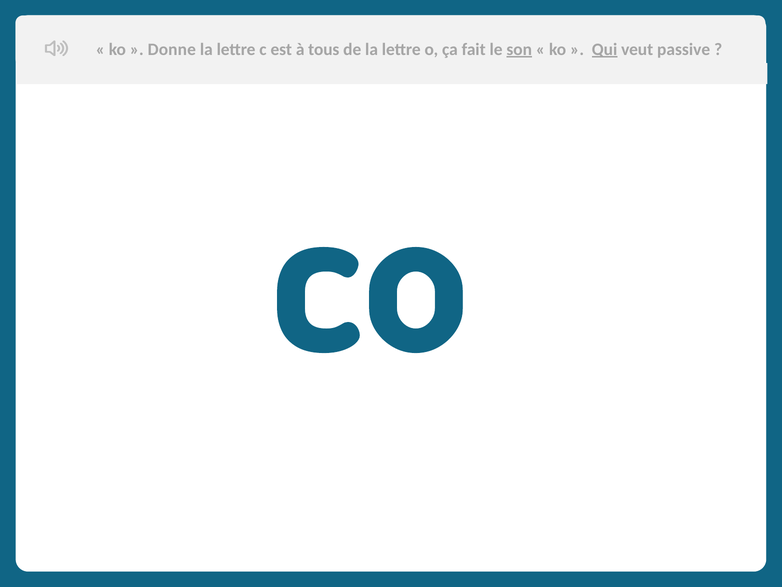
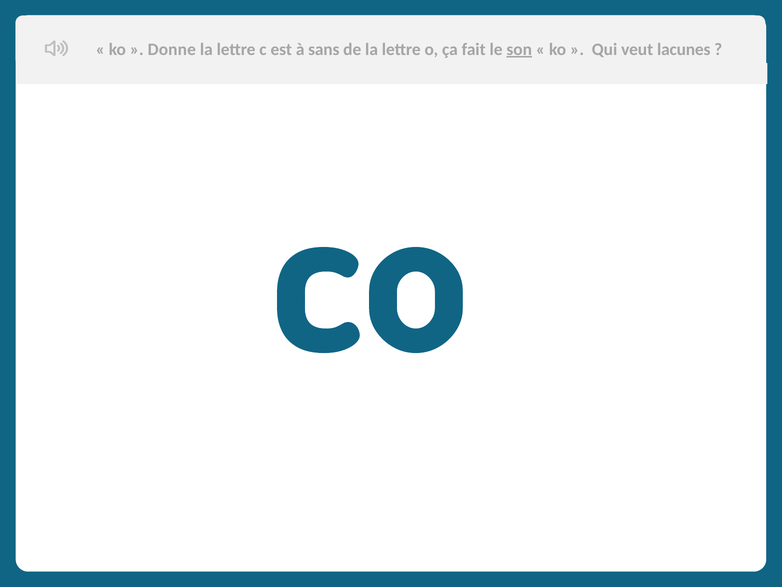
tous: tous -> sans
Qui underline: present -> none
passive: passive -> lacunes
